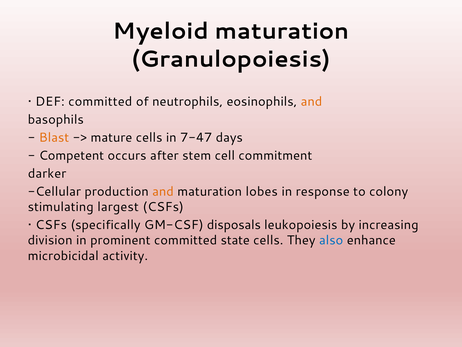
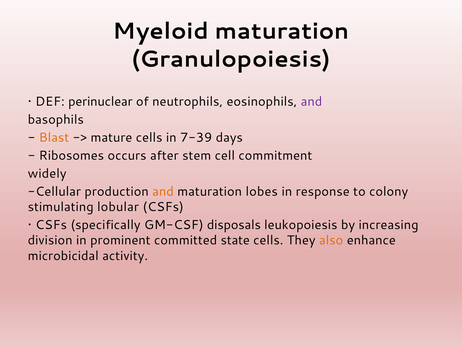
DEF committed: committed -> perinuclear
and at (311, 101) colour: orange -> purple
7-47: 7-47 -> 7-39
Competent: Competent -> Ribosomes
darker: darker -> widely
largest: largest -> lobular
also colour: blue -> orange
